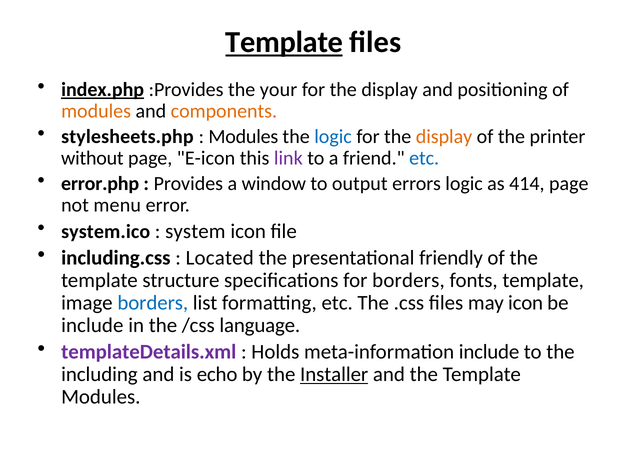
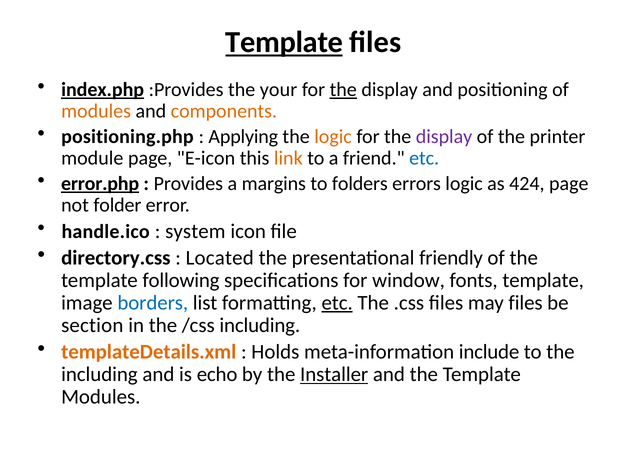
the at (343, 90) underline: none -> present
stylesheets.php: stylesheets.php -> positioning.php
Modules at (243, 137): Modules -> Applying
logic at (333, 137) colour: blue -> orange
display at (444, 137) colour: orange -> purple
without: without -> module
link colour: purple -> orange
error.php underline: none -> present
window: window -> margins
output: output -> folders
414: 414 -> 424
menu: menu -> folder
system.ico: system.ico -> handle.ico
including.css: including.css -> directory.css
structure: structure -> following
for borders: borders -> window
etc at (337, 303) underline: none -> present
may icon: icon -> files
include at (92, 326): include -> section
/css language: language -> including
templateDetails.xml colour: purple -> orange
